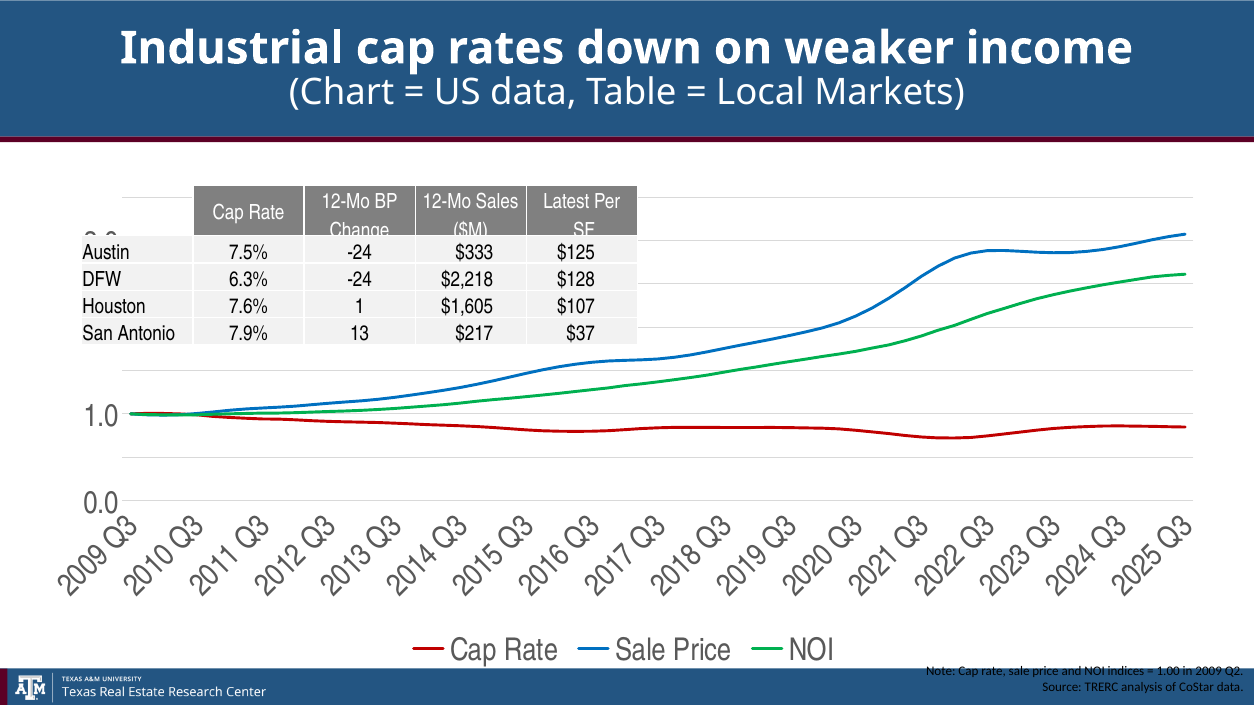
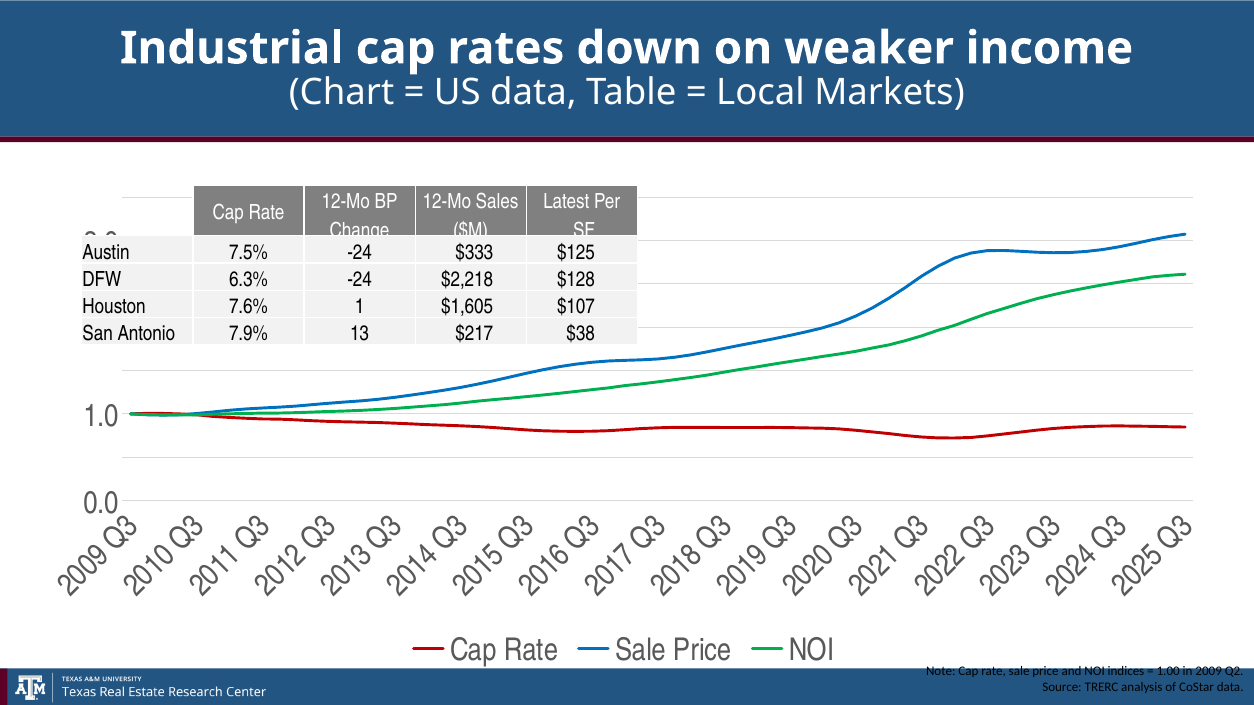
$37: $37 -> $38
